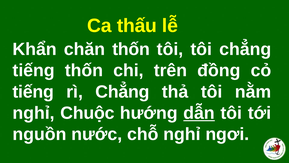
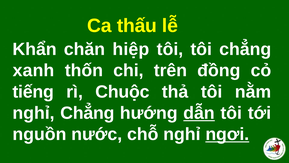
chăn thốn: thốn -> hiệp
tiếng at (34, 70): tiếng -> xanh
rì Chẳng: Chẳng -> Chuộc
nghỉ Chuộc: Chuộc -> Chẳng
ngơi underline: none -> present
